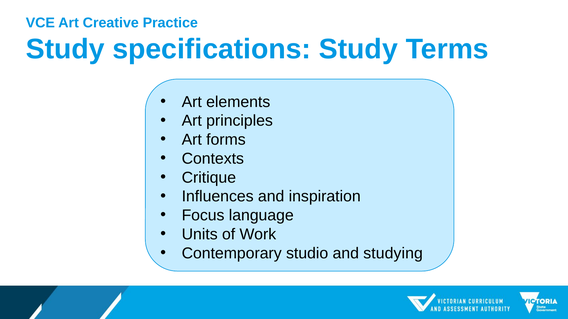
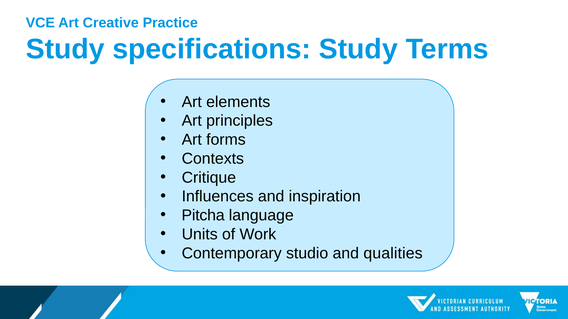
Focus: Focus -> Pitcha
studying: studying -> qualities
